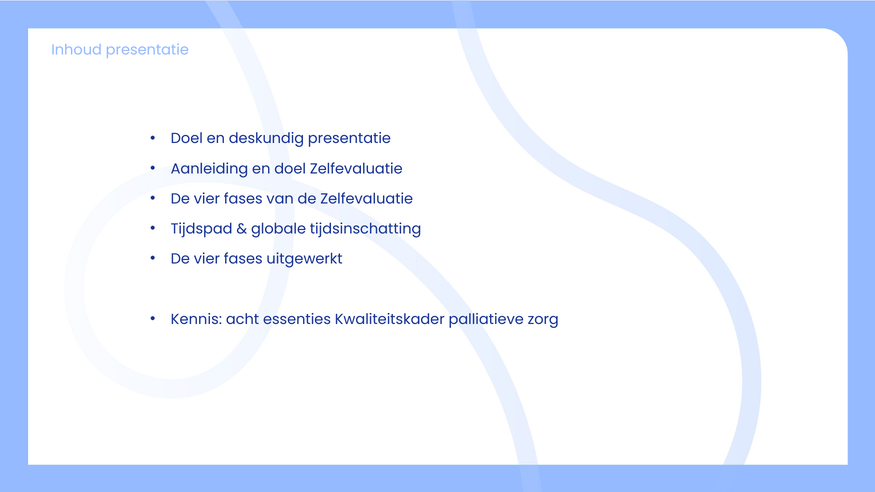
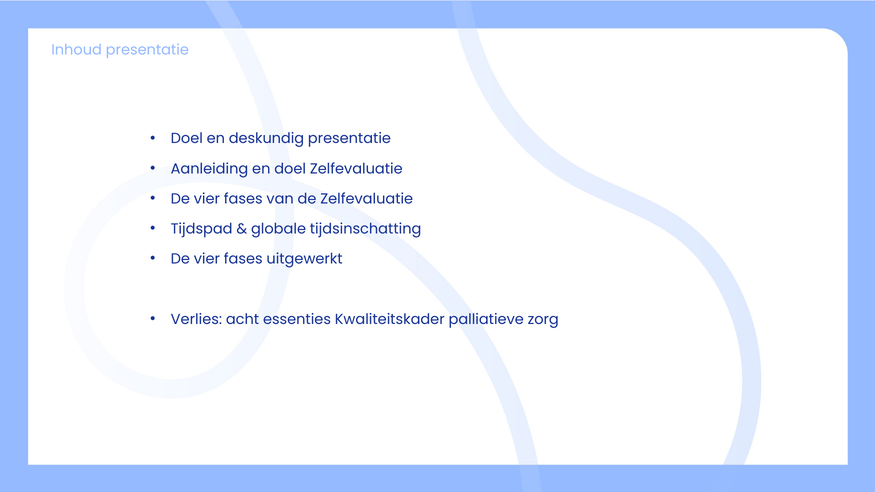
Kennis: Kennis -> Verlies
